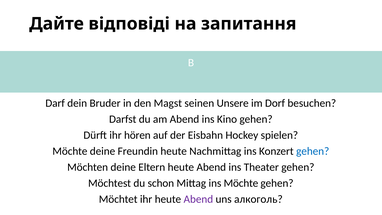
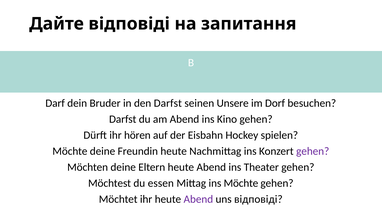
den Magst: Magst -> Darfst
gehen at (313, 151) colour: blue -> purple
schon: schon -> essen
uns алкоголь: алкоголь -> відповіді
